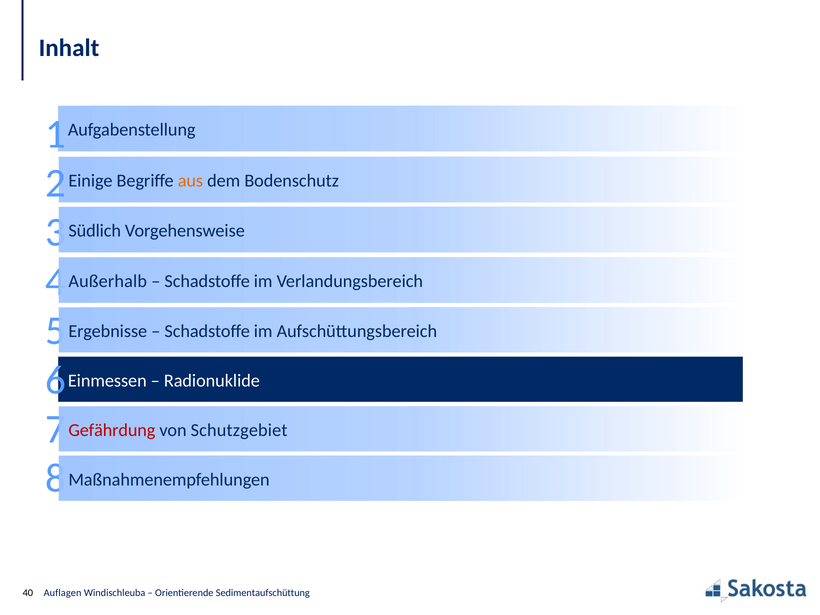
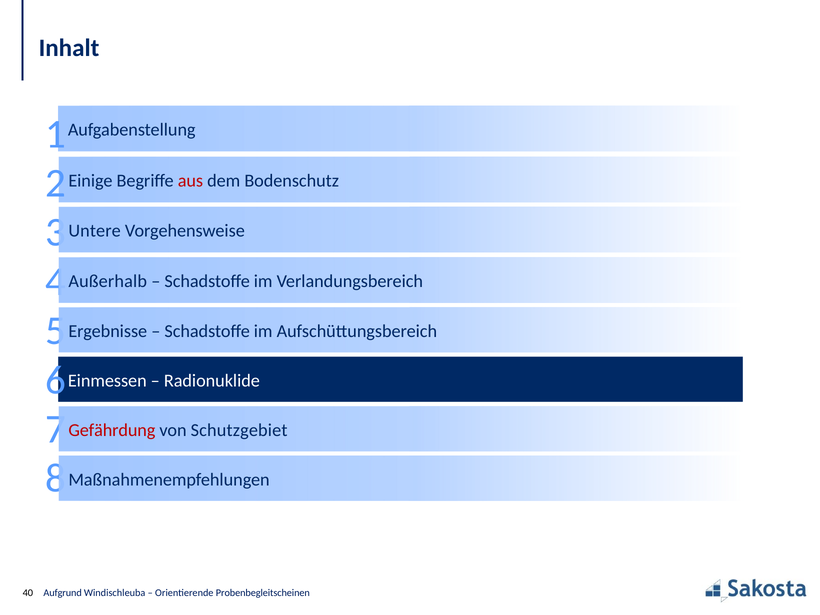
aus colour: orange -> red
Südlich: Südlich -> Untere
Auflagen: Auflagen -> Aufgrund
Sedimentaufschüttung: Sedimentaufschüttung -> Probenbegleitscheinen
